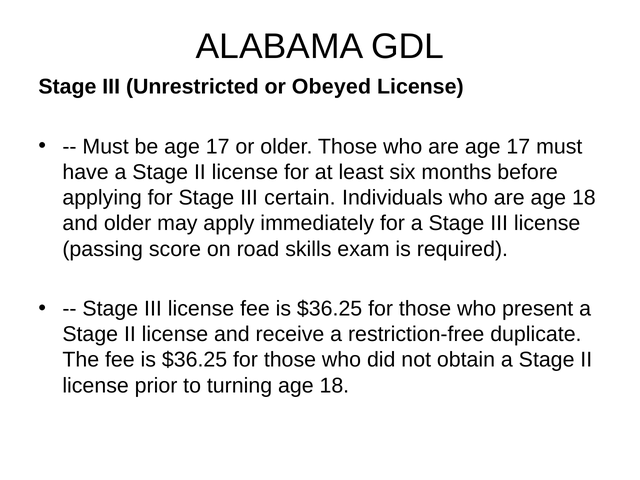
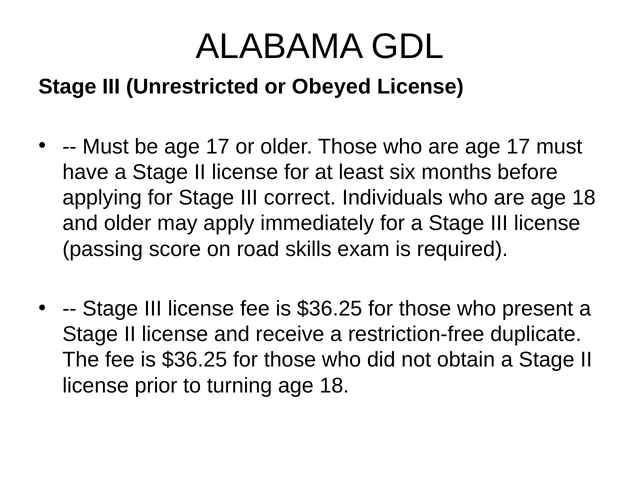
certain: certain -> correct
